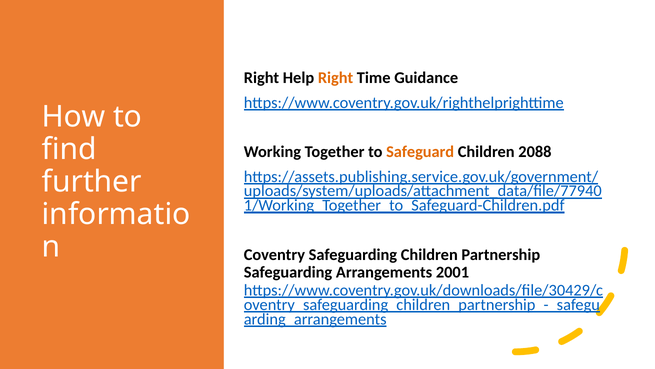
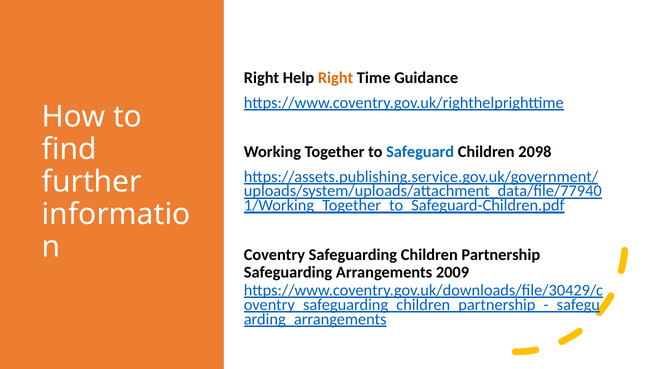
Safeguard colour: orange -> blue
2088: 2088 -> 2098
2001: 2001 -> 2009
